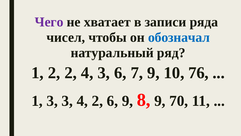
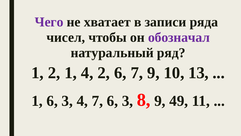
обозначал colour: blue -> purple
2 2: 2 -> 1
4 3: 3 -> 2
76: 76 -> 13
1 3: 3 -> 6
4 2: 2 -> 7
9 at (127, 101): 9 -> 3
70: 70 -> 49
